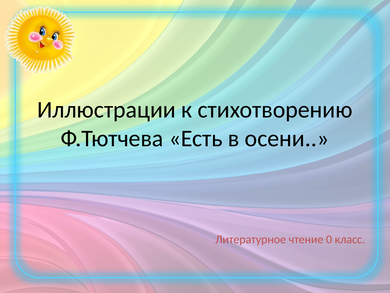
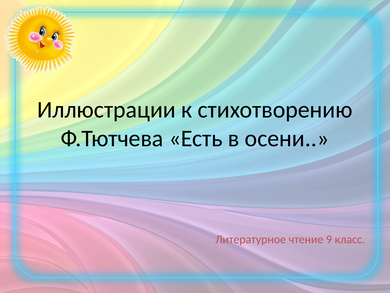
0: 0 -> 9
